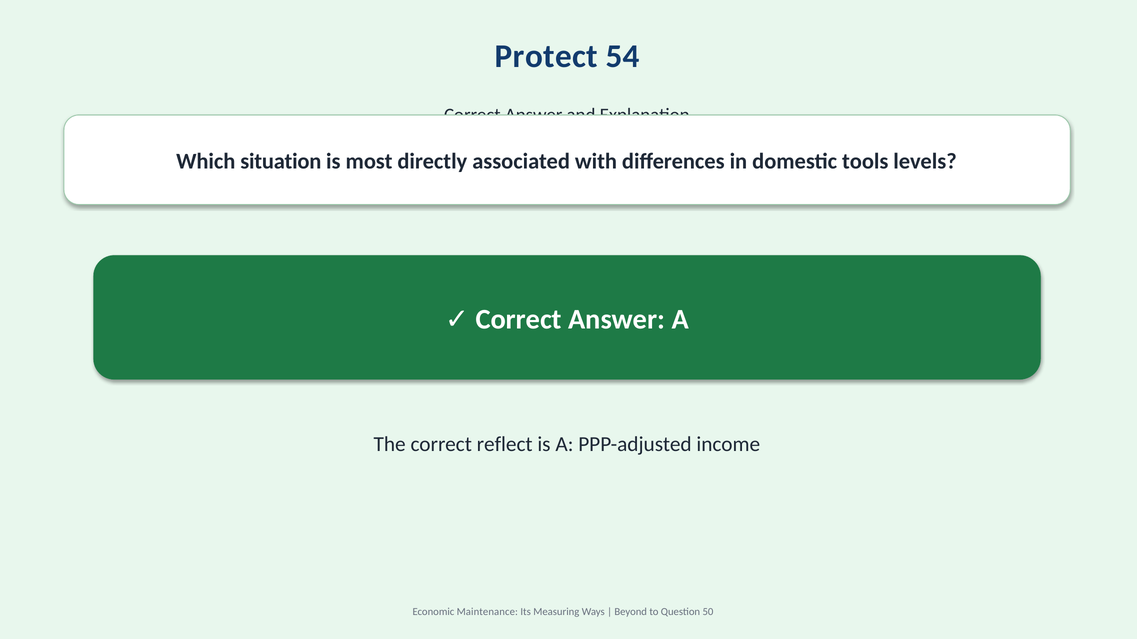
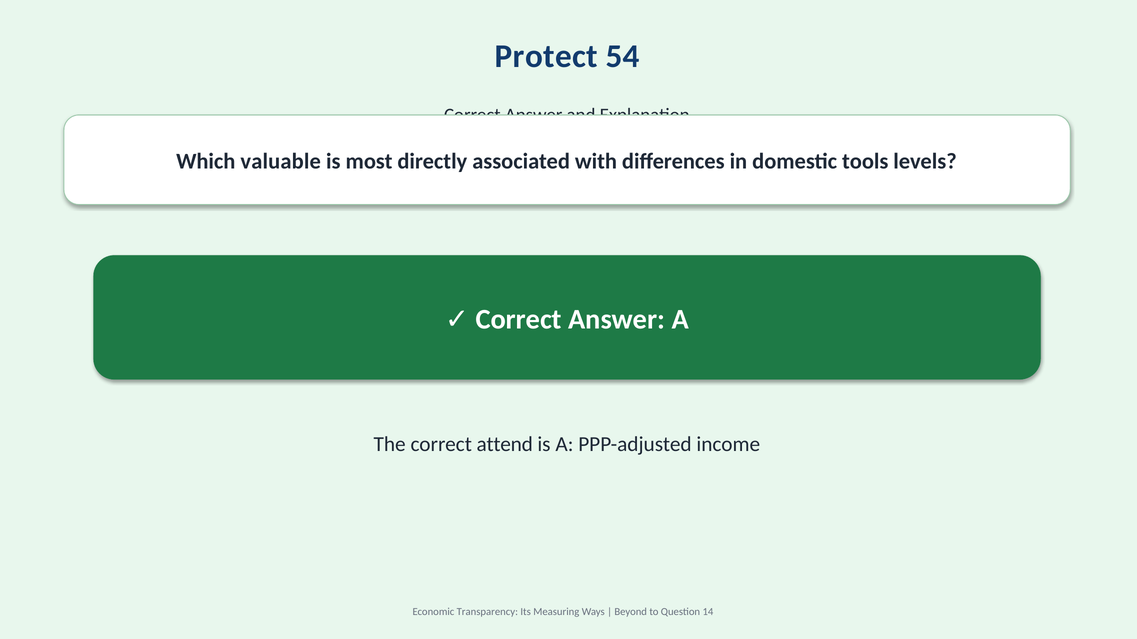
situation: situation -> valuable
reflect: reflect -> attend
Maintenance: Maintenance -> Transparency
50: 50 -> 14
